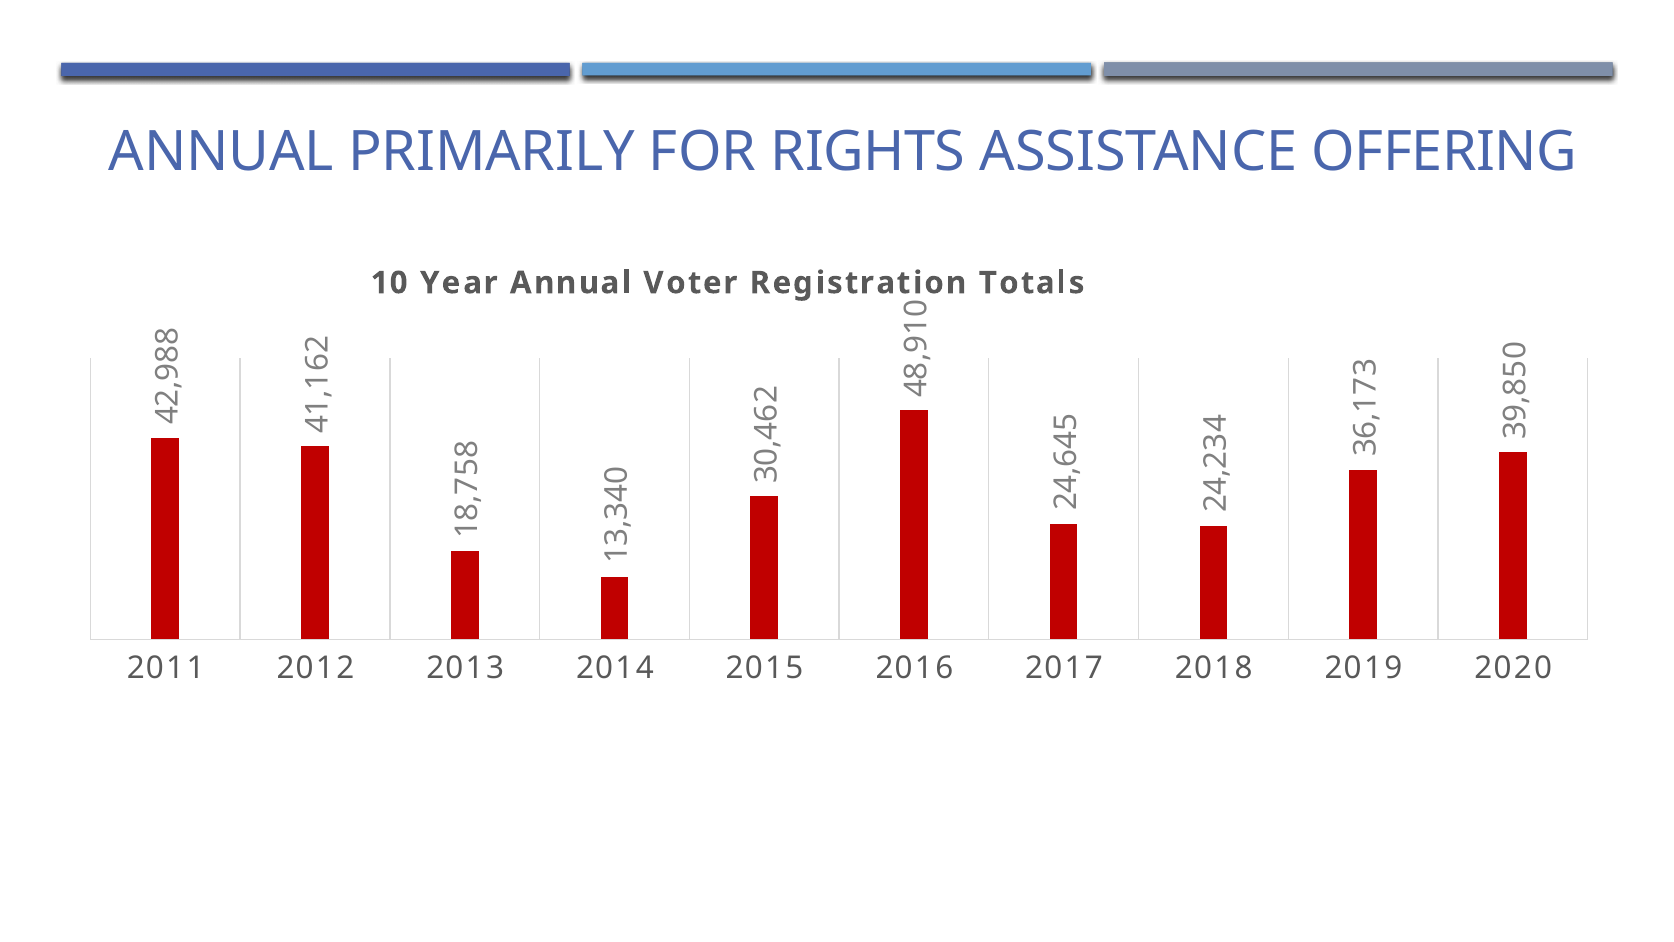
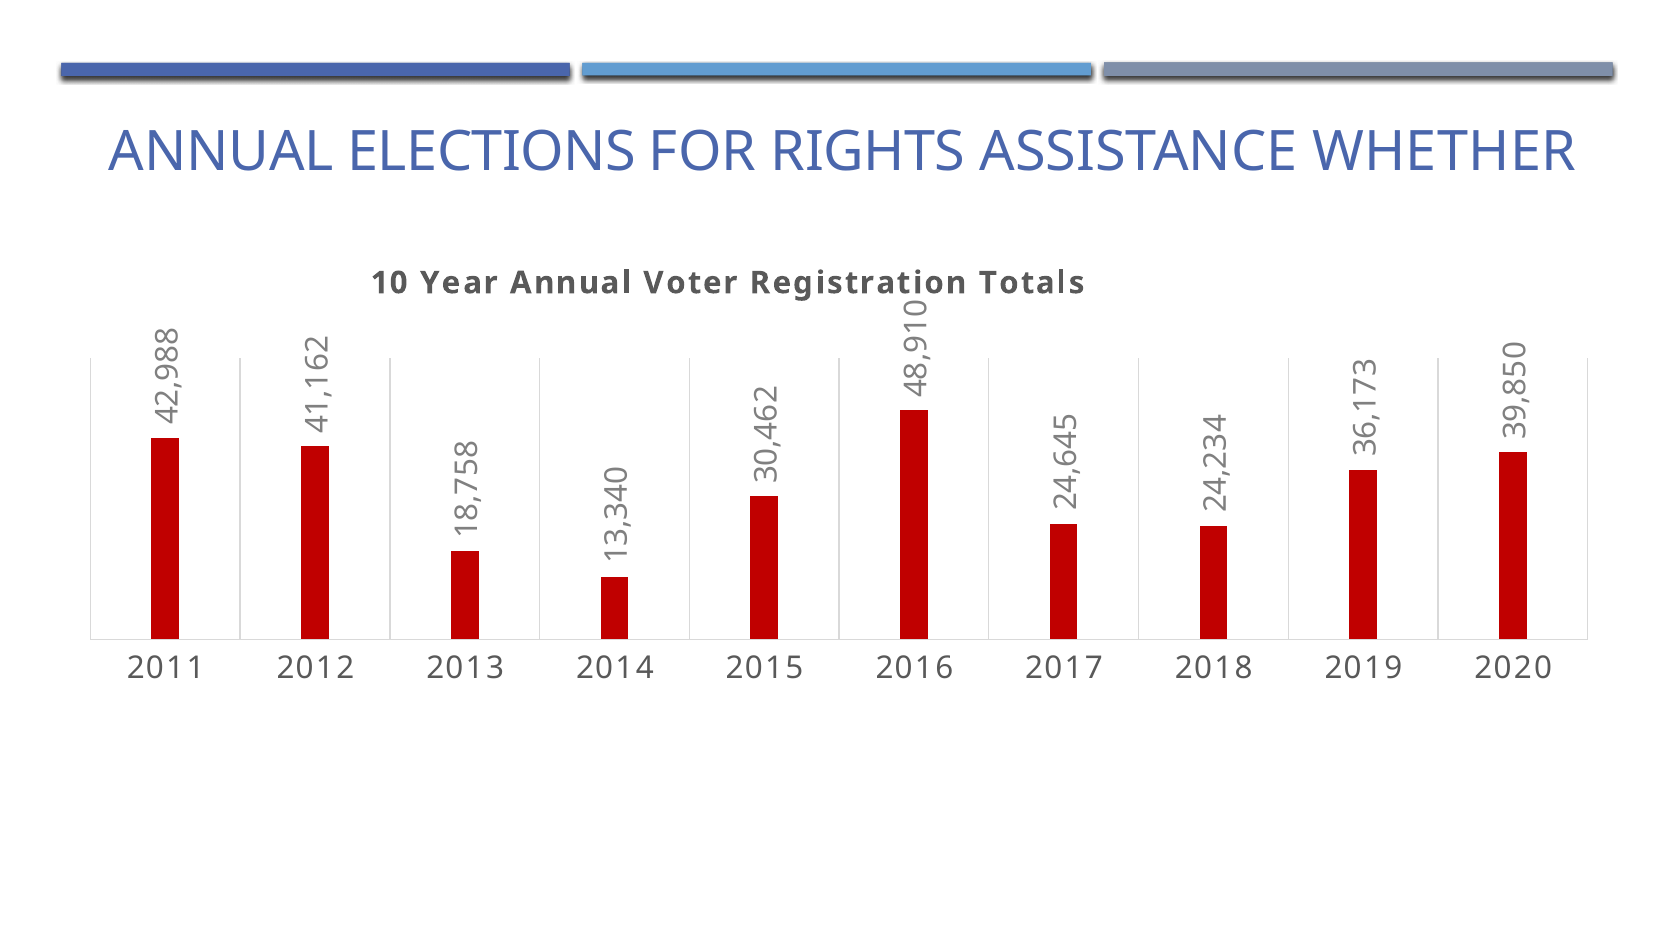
PRIMARILY: PRIMARILY -> ELECTIONS
OFFERING: OFFERING -> WHETHER
